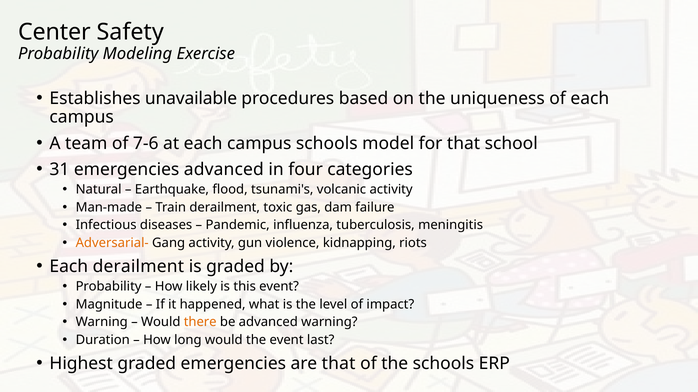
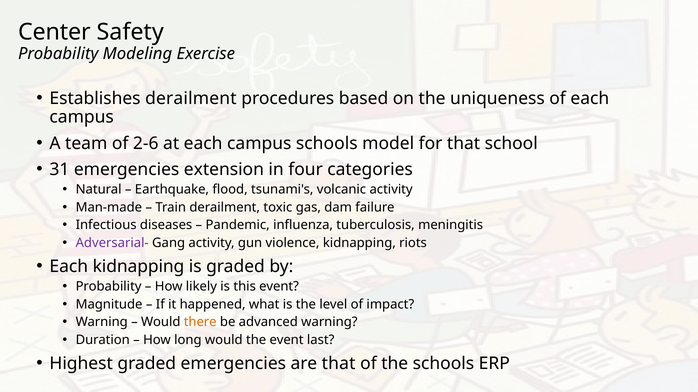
Establishes unavailable: unavailable -> derailment
7-6: 7-6 -> 2-6
emergencies advanced: advanced -> extension
Adversarial- colour: orange -> purple
Each derailment: derailment -> kidnapping
